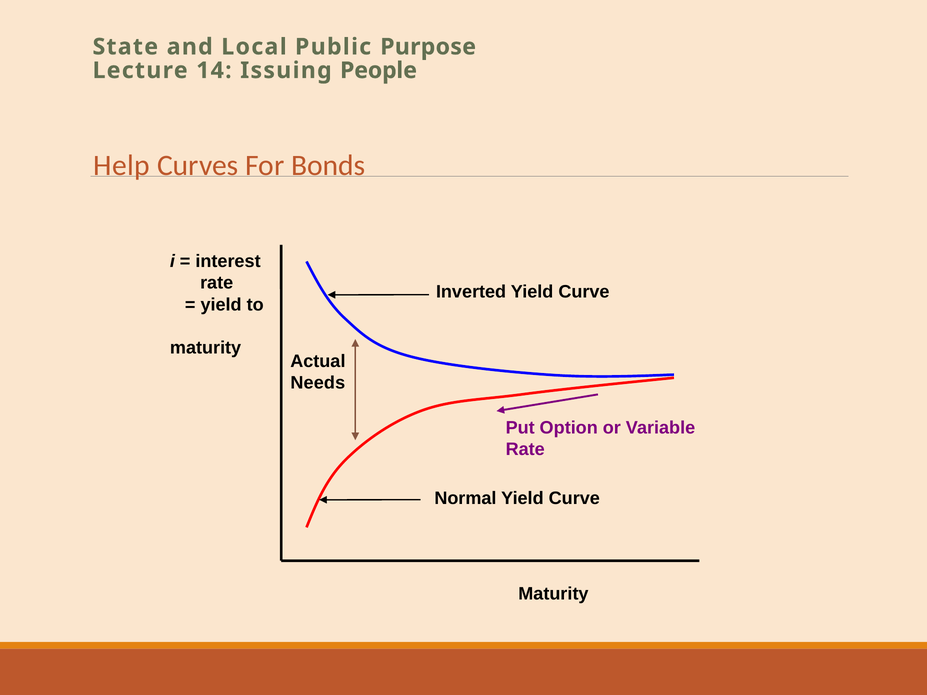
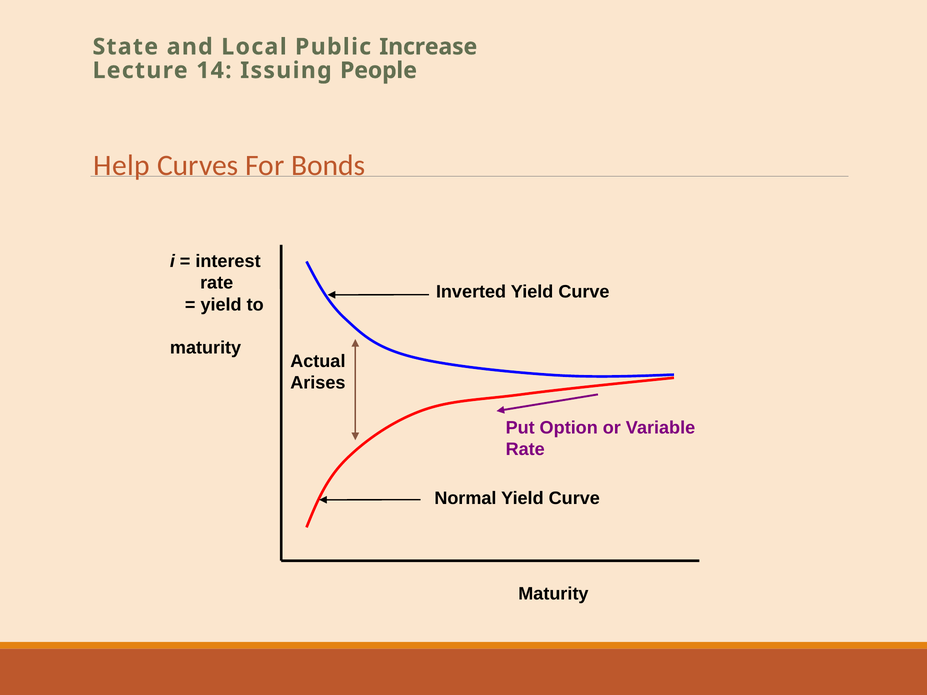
Purpose: Purpose -> Increase
Needs: Needs -> Arises
